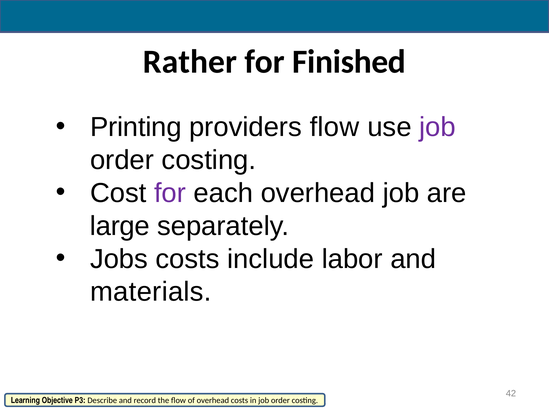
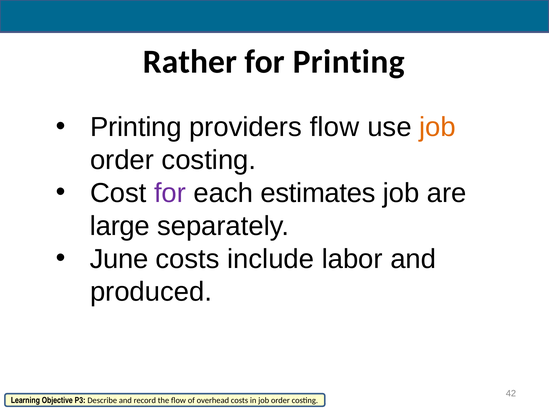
for Finished: Finished -> Printing
job at (438, 127) colour: purple -> orange
each overhead: overhead -> estimates
Jobs: Jobs -> June
materials: materials -> produced
